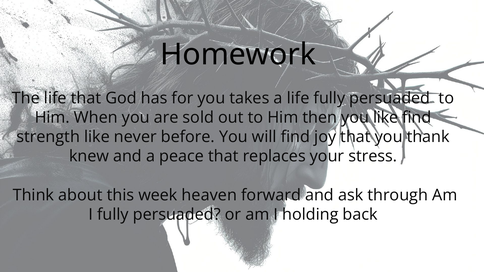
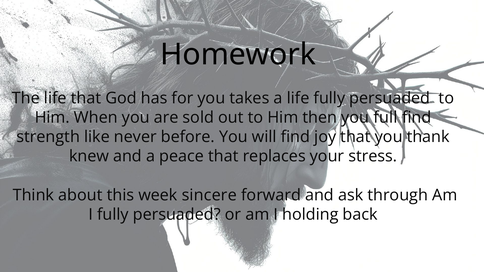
you like: like -> full
heaven: heaven -> sincere
